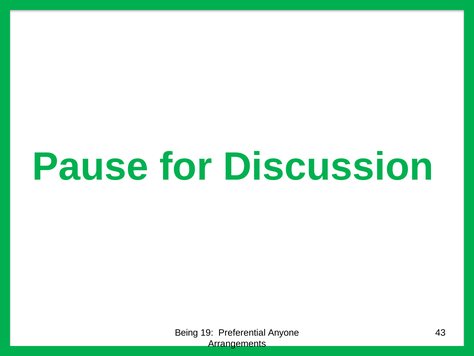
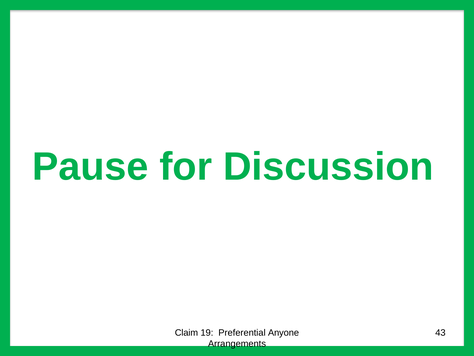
Being: Being -> Claim
